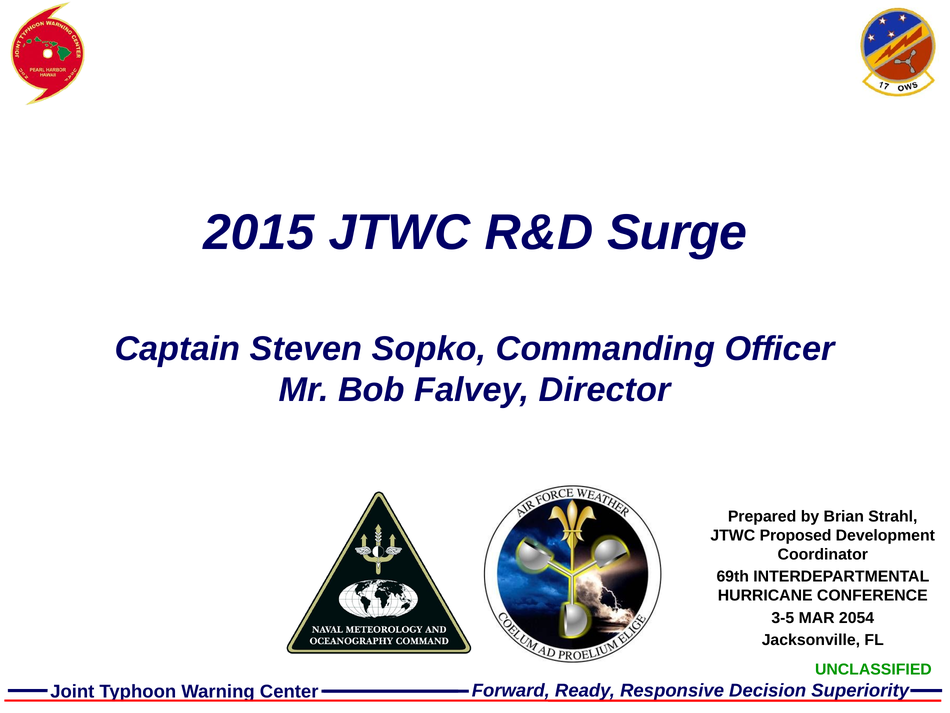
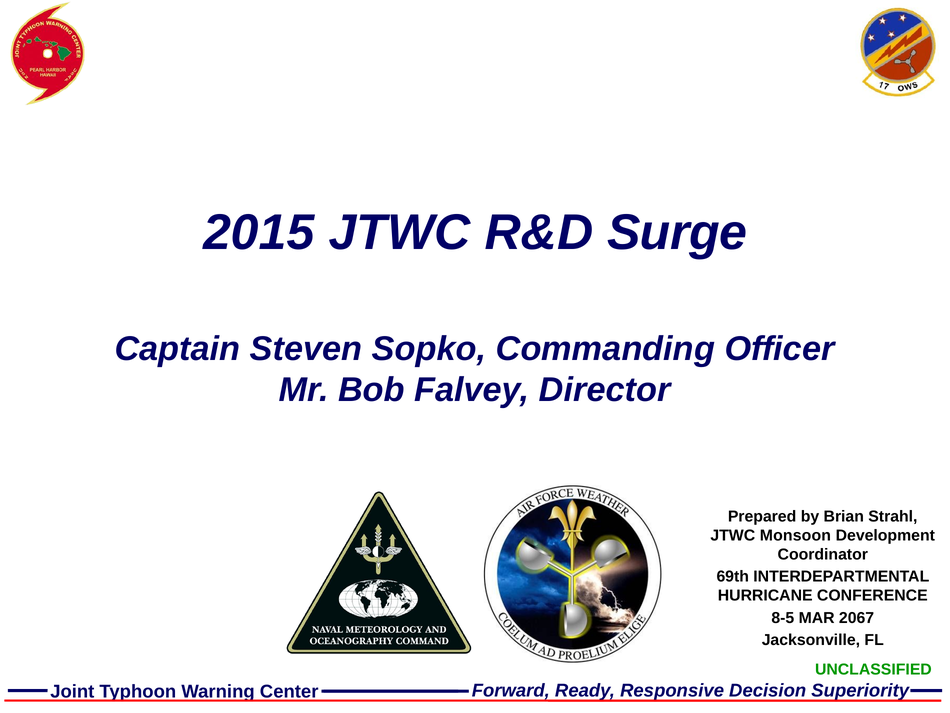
Proposed: Proposed -> Monsoon
3-5: 3-5 -> 8-5
2054: 2054 -> 2067
